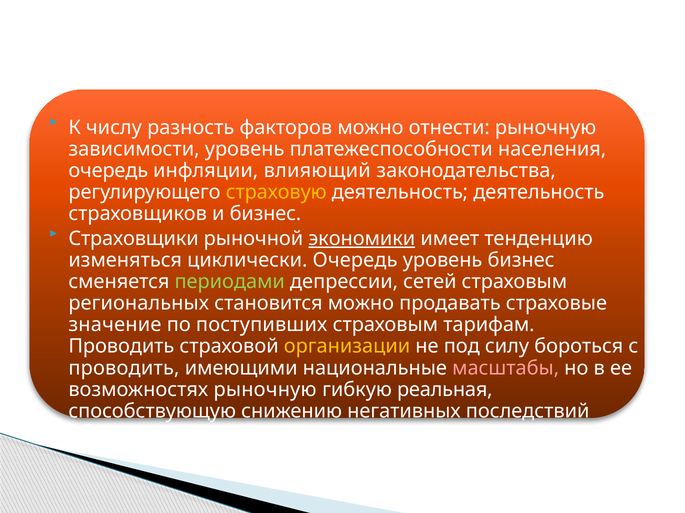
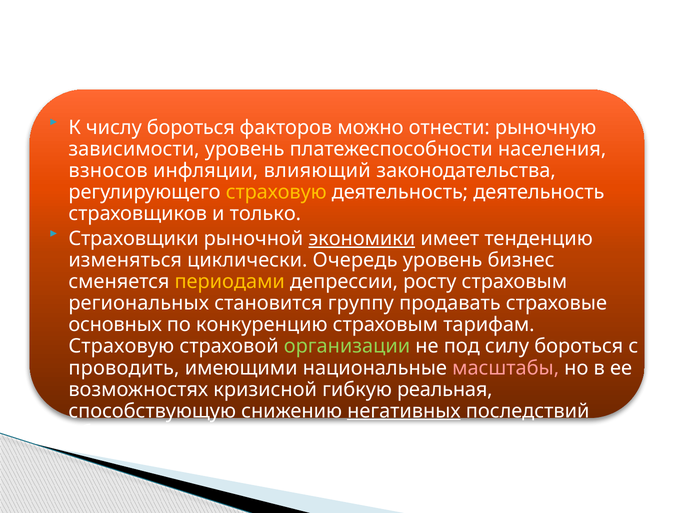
числу разность: разность -> бороться
очередь at (108, 171): очередь -> взносов
и бизнес: бизнес -> только
периодами colour: light green -> yellow
сетей: сетей -> росту
становится можно: можно -> группу
значение: значение -> основных
поступивших: поступивших -> конкуренцию
Проводить at (121, 347): Проводить -> Страховую
организации colour: yellow -> light green
возможностях рыночную: рыночную -> кризисной
негативных underline: none -> present
